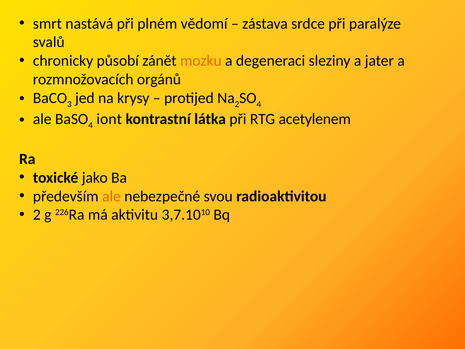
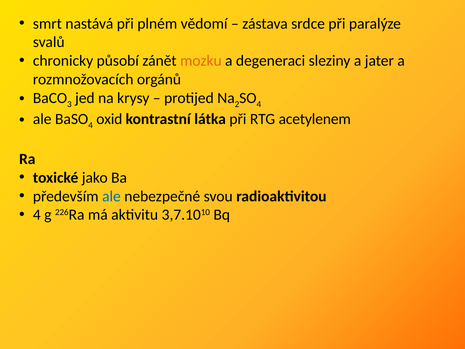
iont: iont -> oxid
ale at (111, 196) colour: orange -> blue
2 at (37, 215): 2 -> 4
